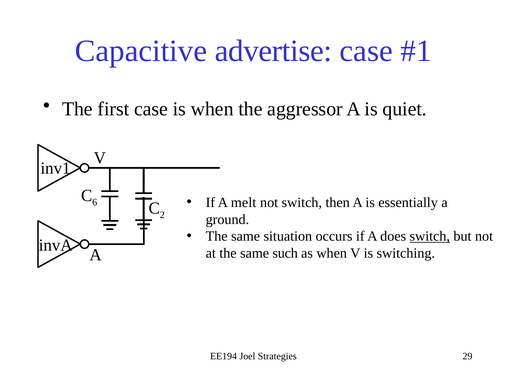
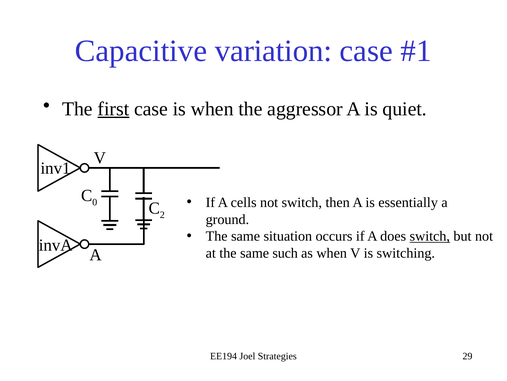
advertise: advertise -> variation
first underline: none -> present
6: 6 -> 0
melt: melt -> cells
